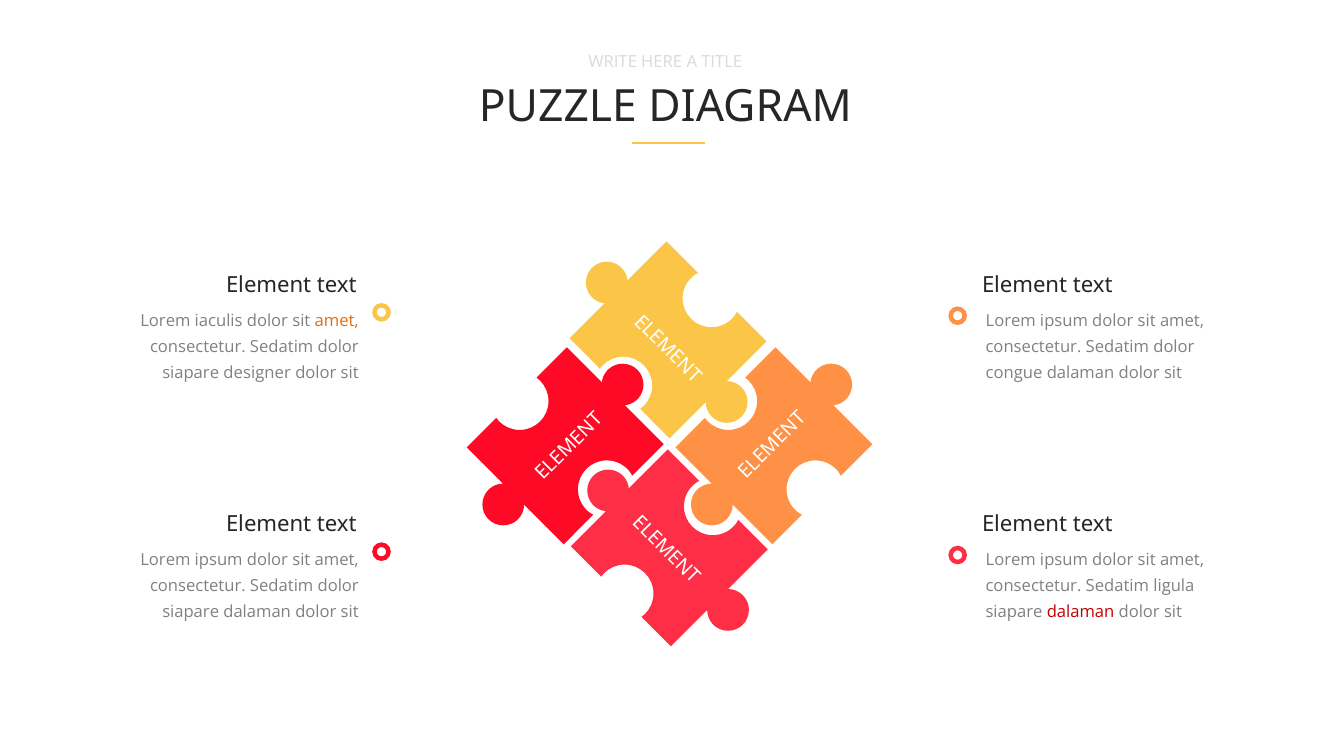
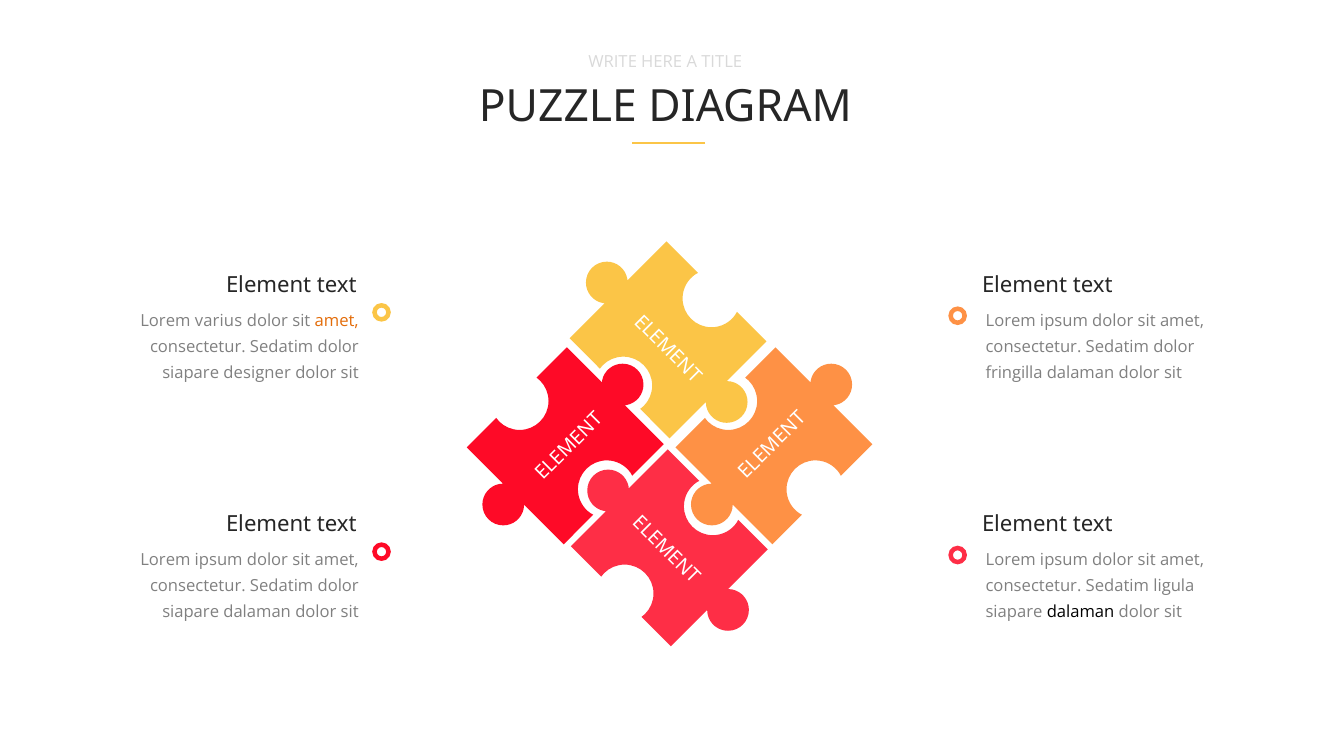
iaculis: iaculis -> varius
congue: congue -> fringilla
dalaman at (1081, 612) colour: red -> black
